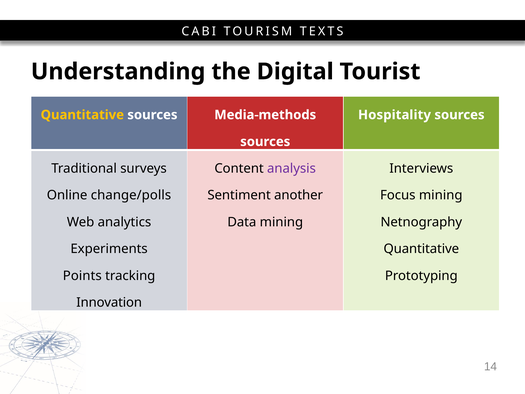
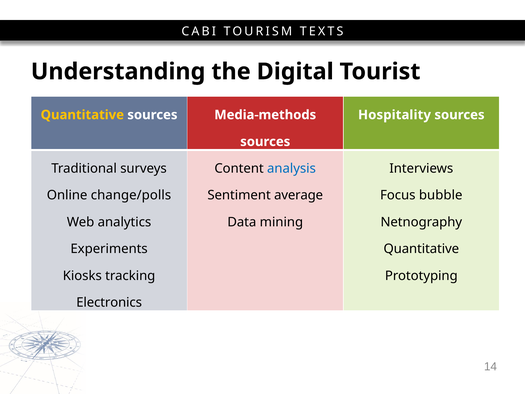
analysis colour: purple -> blue
another: another -> average
Focus mining: mining -> bubble
Points: Points -> Kiosks
Innovation: Innovation -> Electronics
